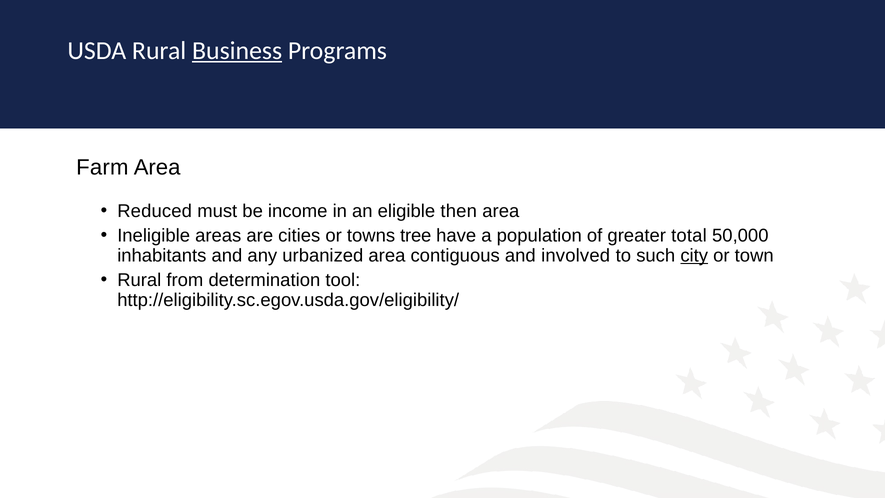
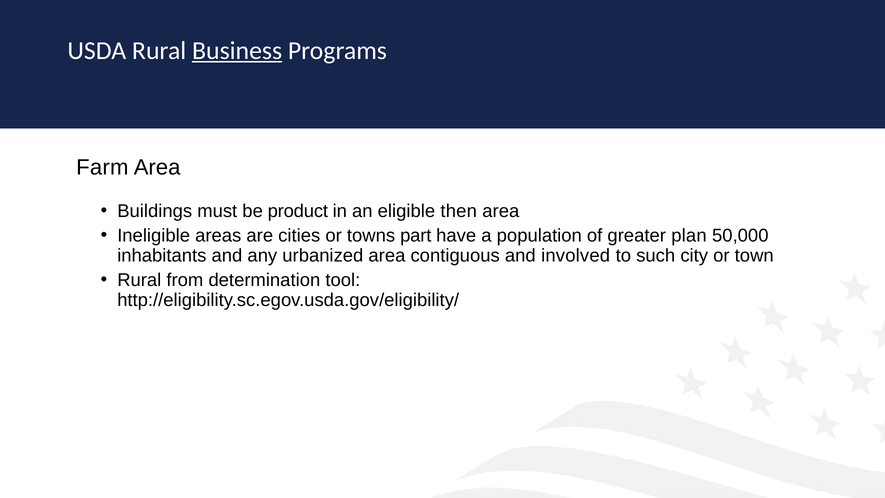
Reduced: Reduced -> Buildings
income: income -> product
tree: tree -> part
total: total -> plan
city underline: present -> none
